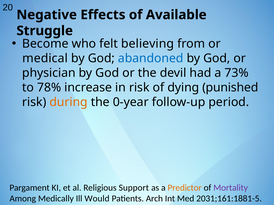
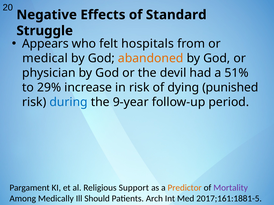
Available: Available -> Standard
Become: Become -> Appears
believing: believing -> hospitals
abandoned colour: blue -> orange
73%: 73% -> 51%
78%: 78% -> 29%
during colour: orange -> blue
0-year: 0-year -> 9-year
Would: Would -> Should
2031;161:1881-5: 2031;161:1881-5 -> 2017;161:1881-5
